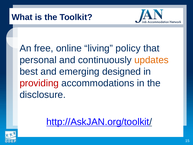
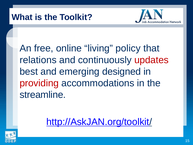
personal: personal -> relations
updates colour: orange -> red
disclosure: disclosure -> streamline
